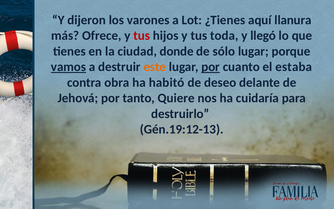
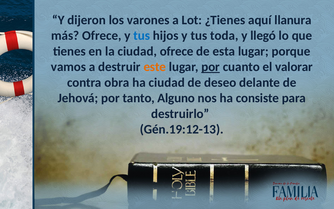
tus at (142, 36) colour: red -> blue
ciudad donde: donde -> ofrece
sólo: sólo -> esta
vamos underline: present -> none
estaba: estaba -> valorar
ha habitó: habitó -> ciudad
Quiere: Quiere -> Alguno
cuidaría: cuidaría -> consiste
